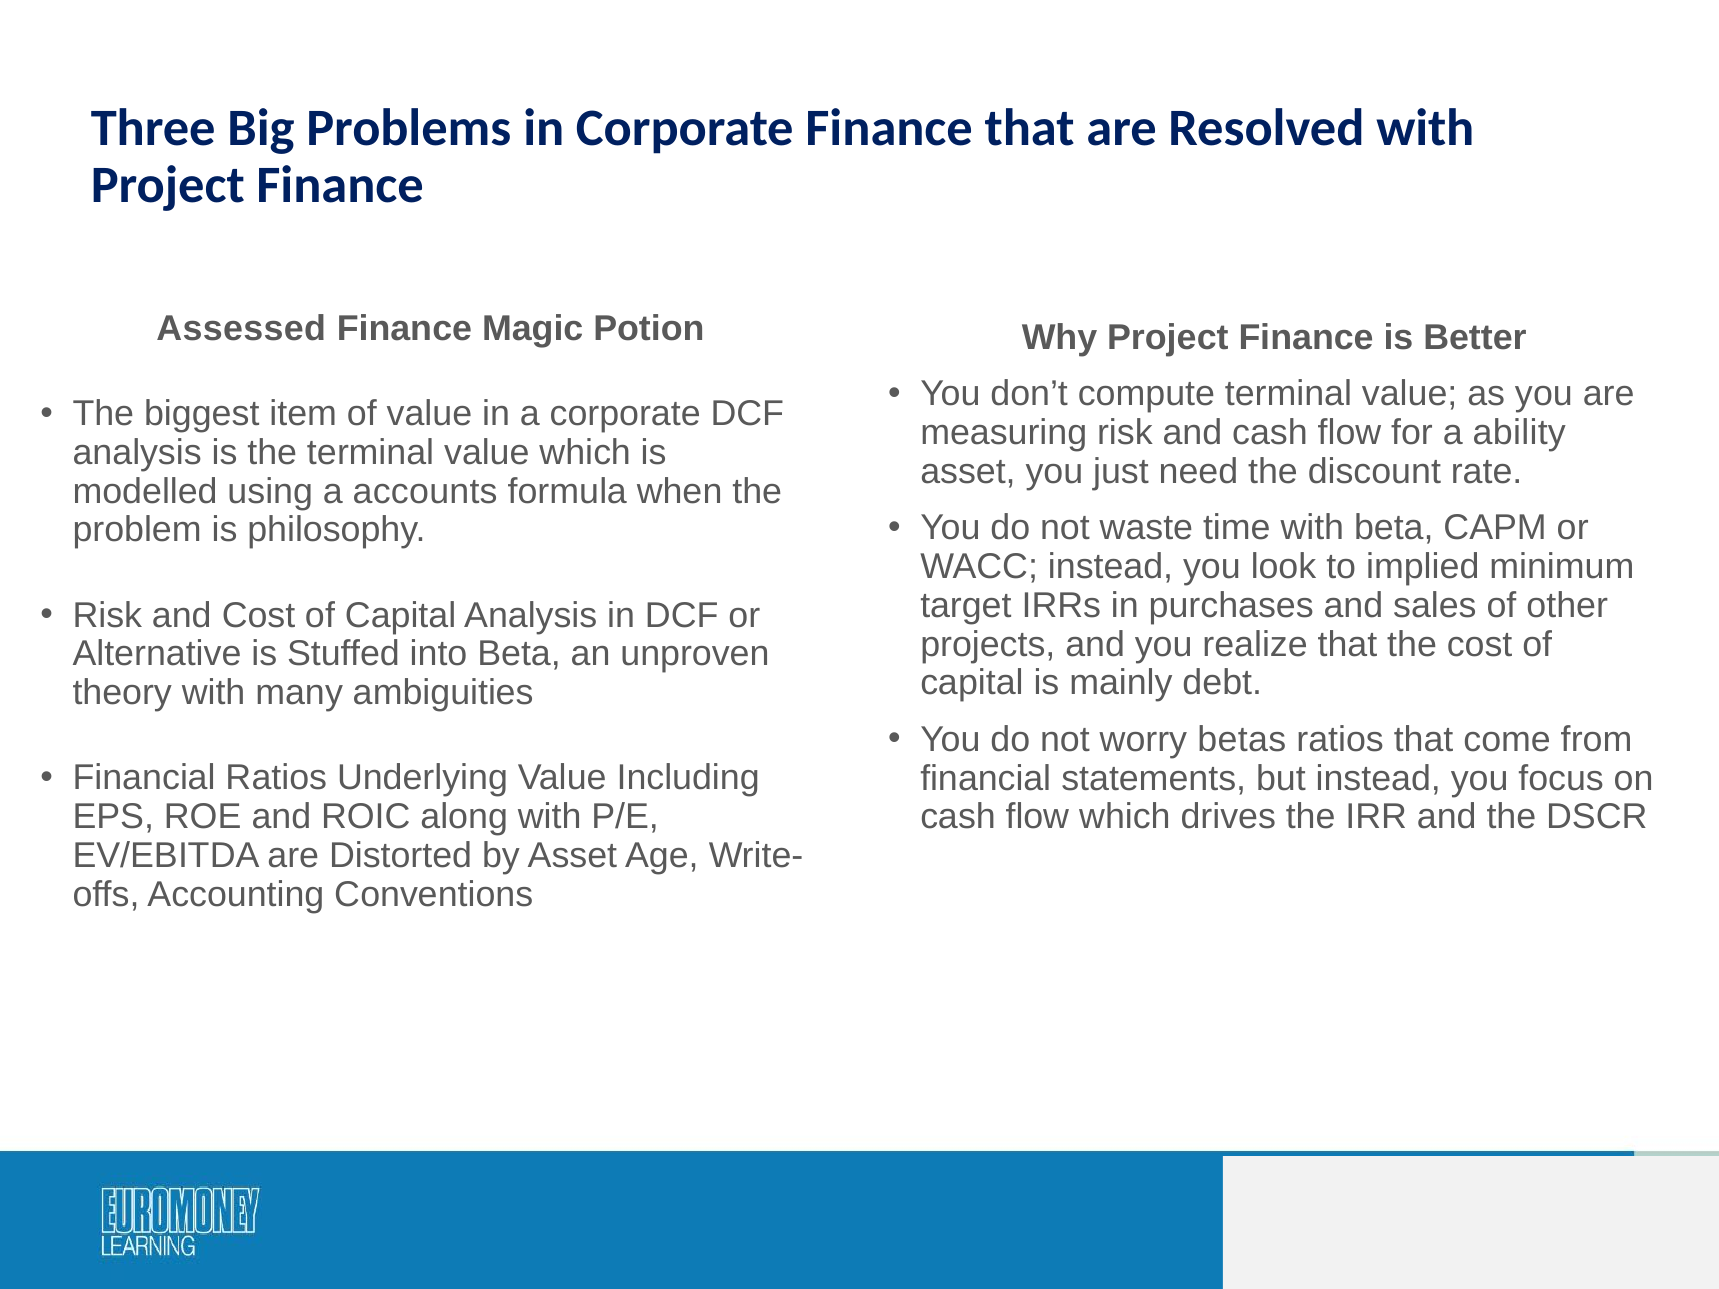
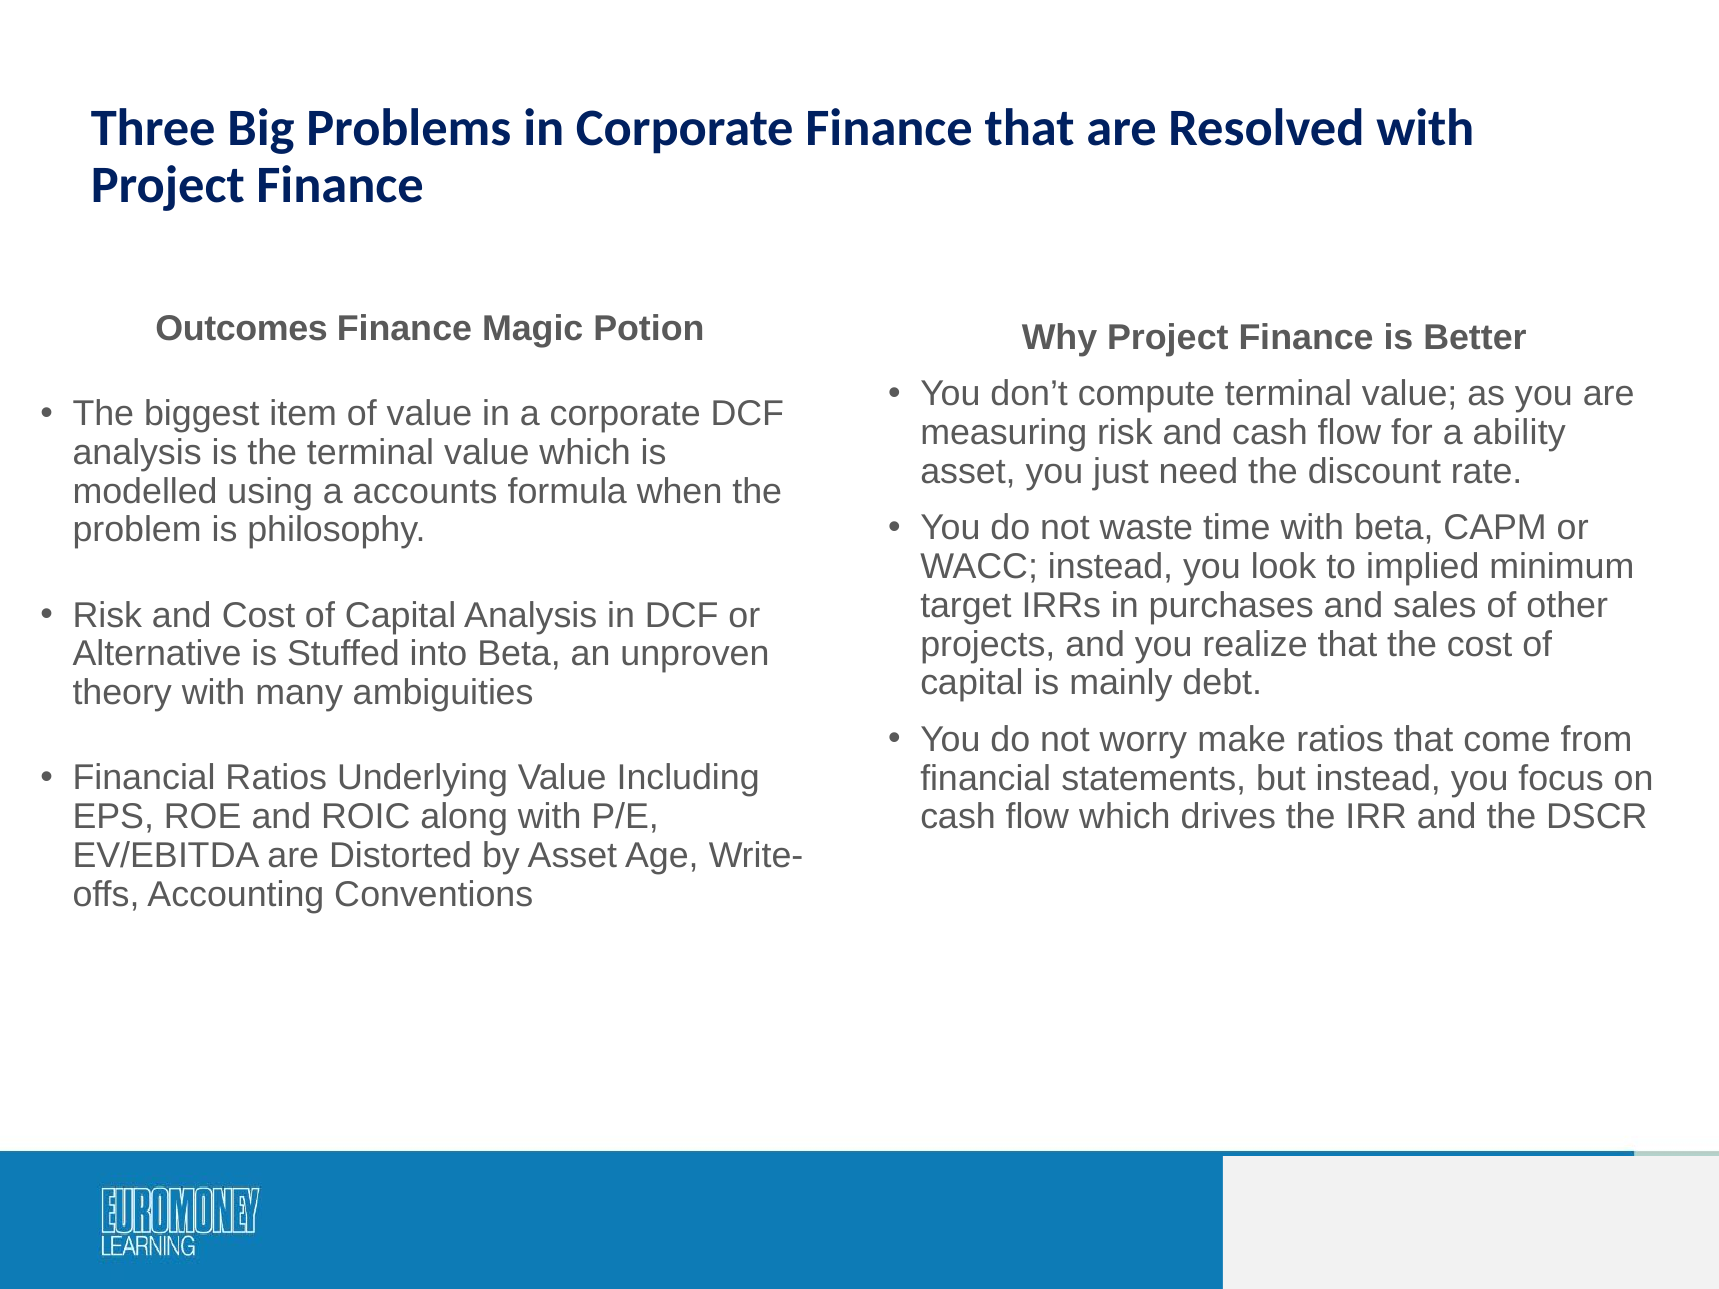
Assessed: Assessed -> Outcomes
betas: betas -> make
